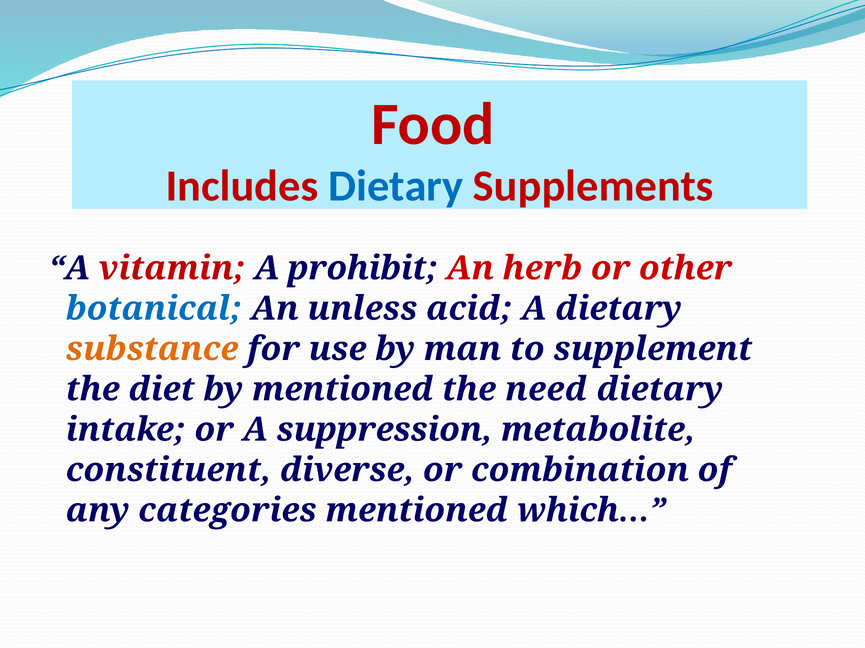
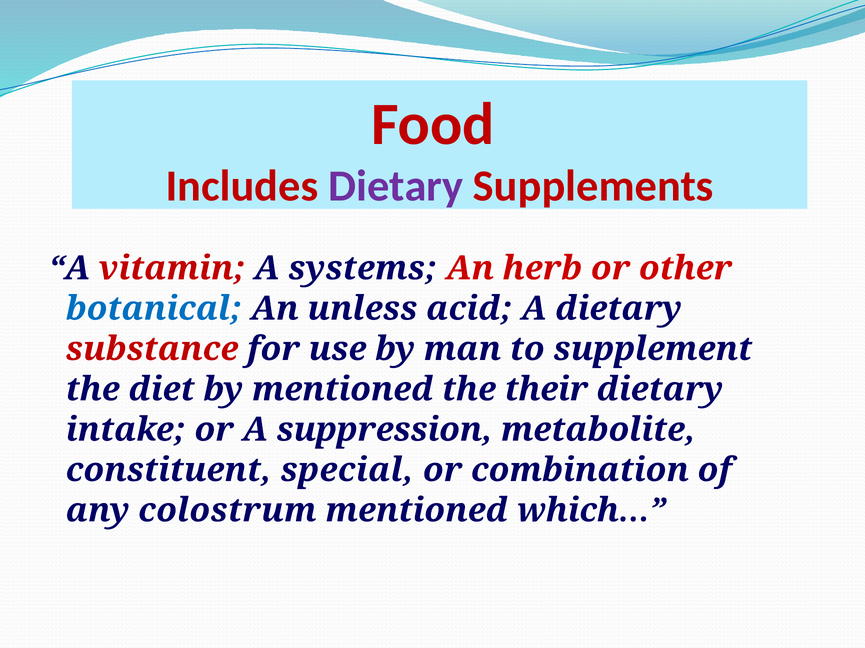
Dietary at (396, 186) colour: blue -> purple
prohibit: prohibit -> systems
substance colour: orange -> red
need: need -> their
diverse: diverse -> special
categories: categories -> colostrum
